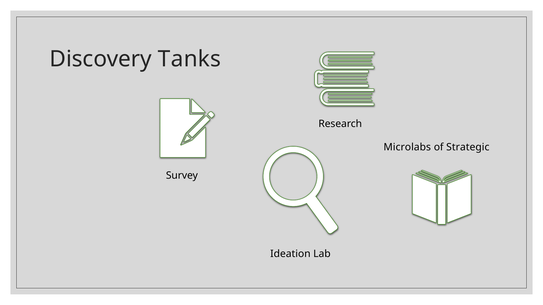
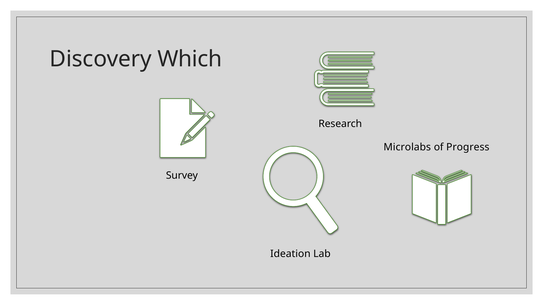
Tanks: Tanks -> Which
Strategic: Strategic -> Progress
